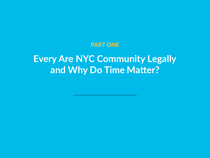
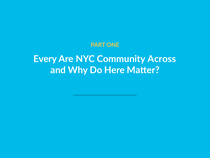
Legally: Legally -> Across
Time: Time -> Here
